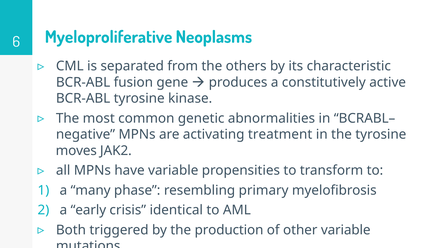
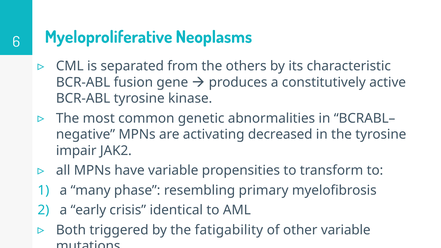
treatment: treatment -> decreased
moves: moves -> impair
production: production -> fatigability
